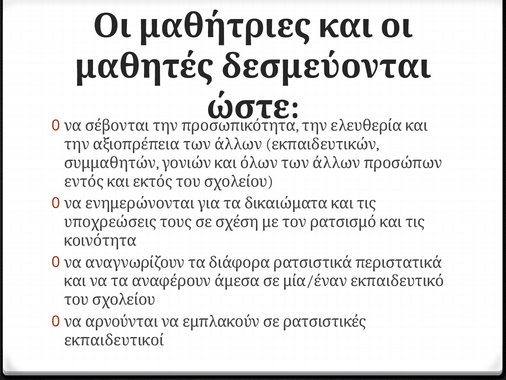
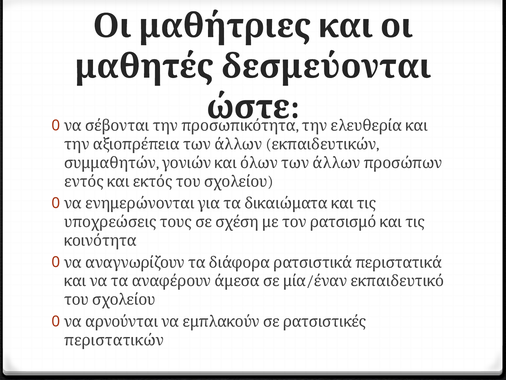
εκπαιδευτικοί: εκπαιδευτικοί -> περιστατικών
